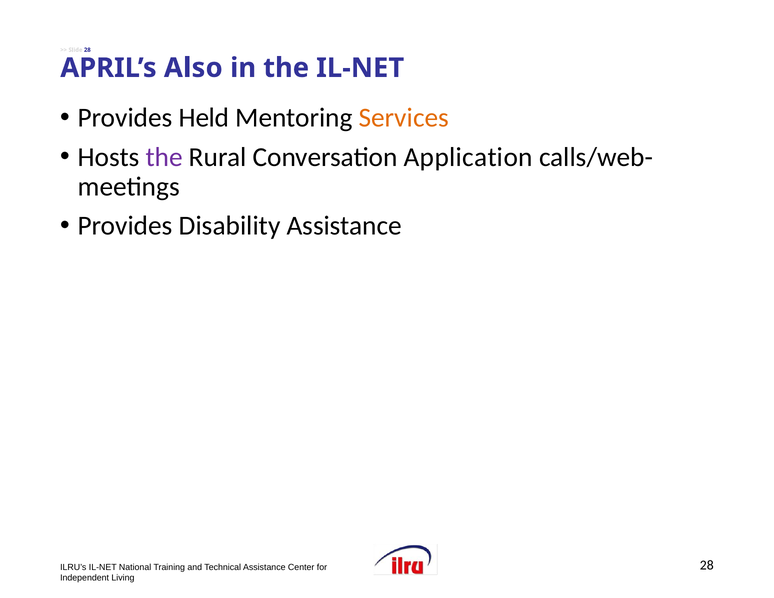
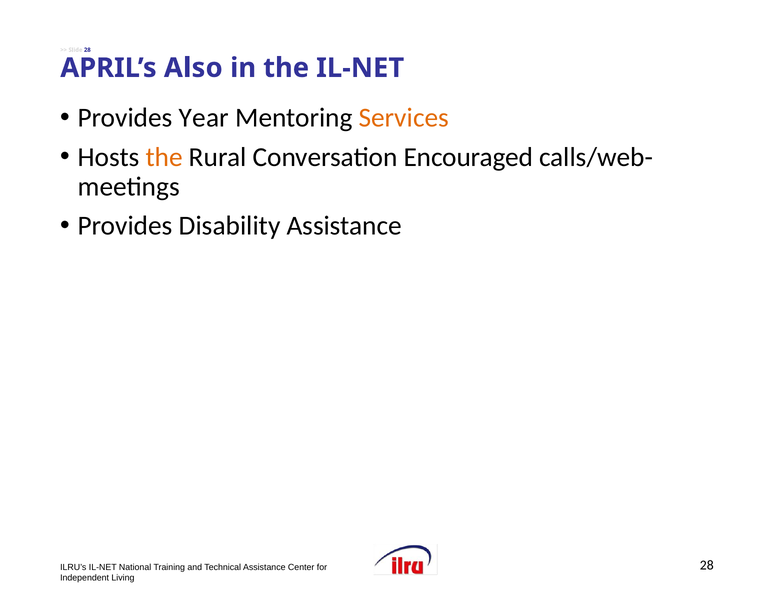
Held: Held -> Year
the at (164, 157) colour: purple -> orange
Application: Application -> Encouraged
